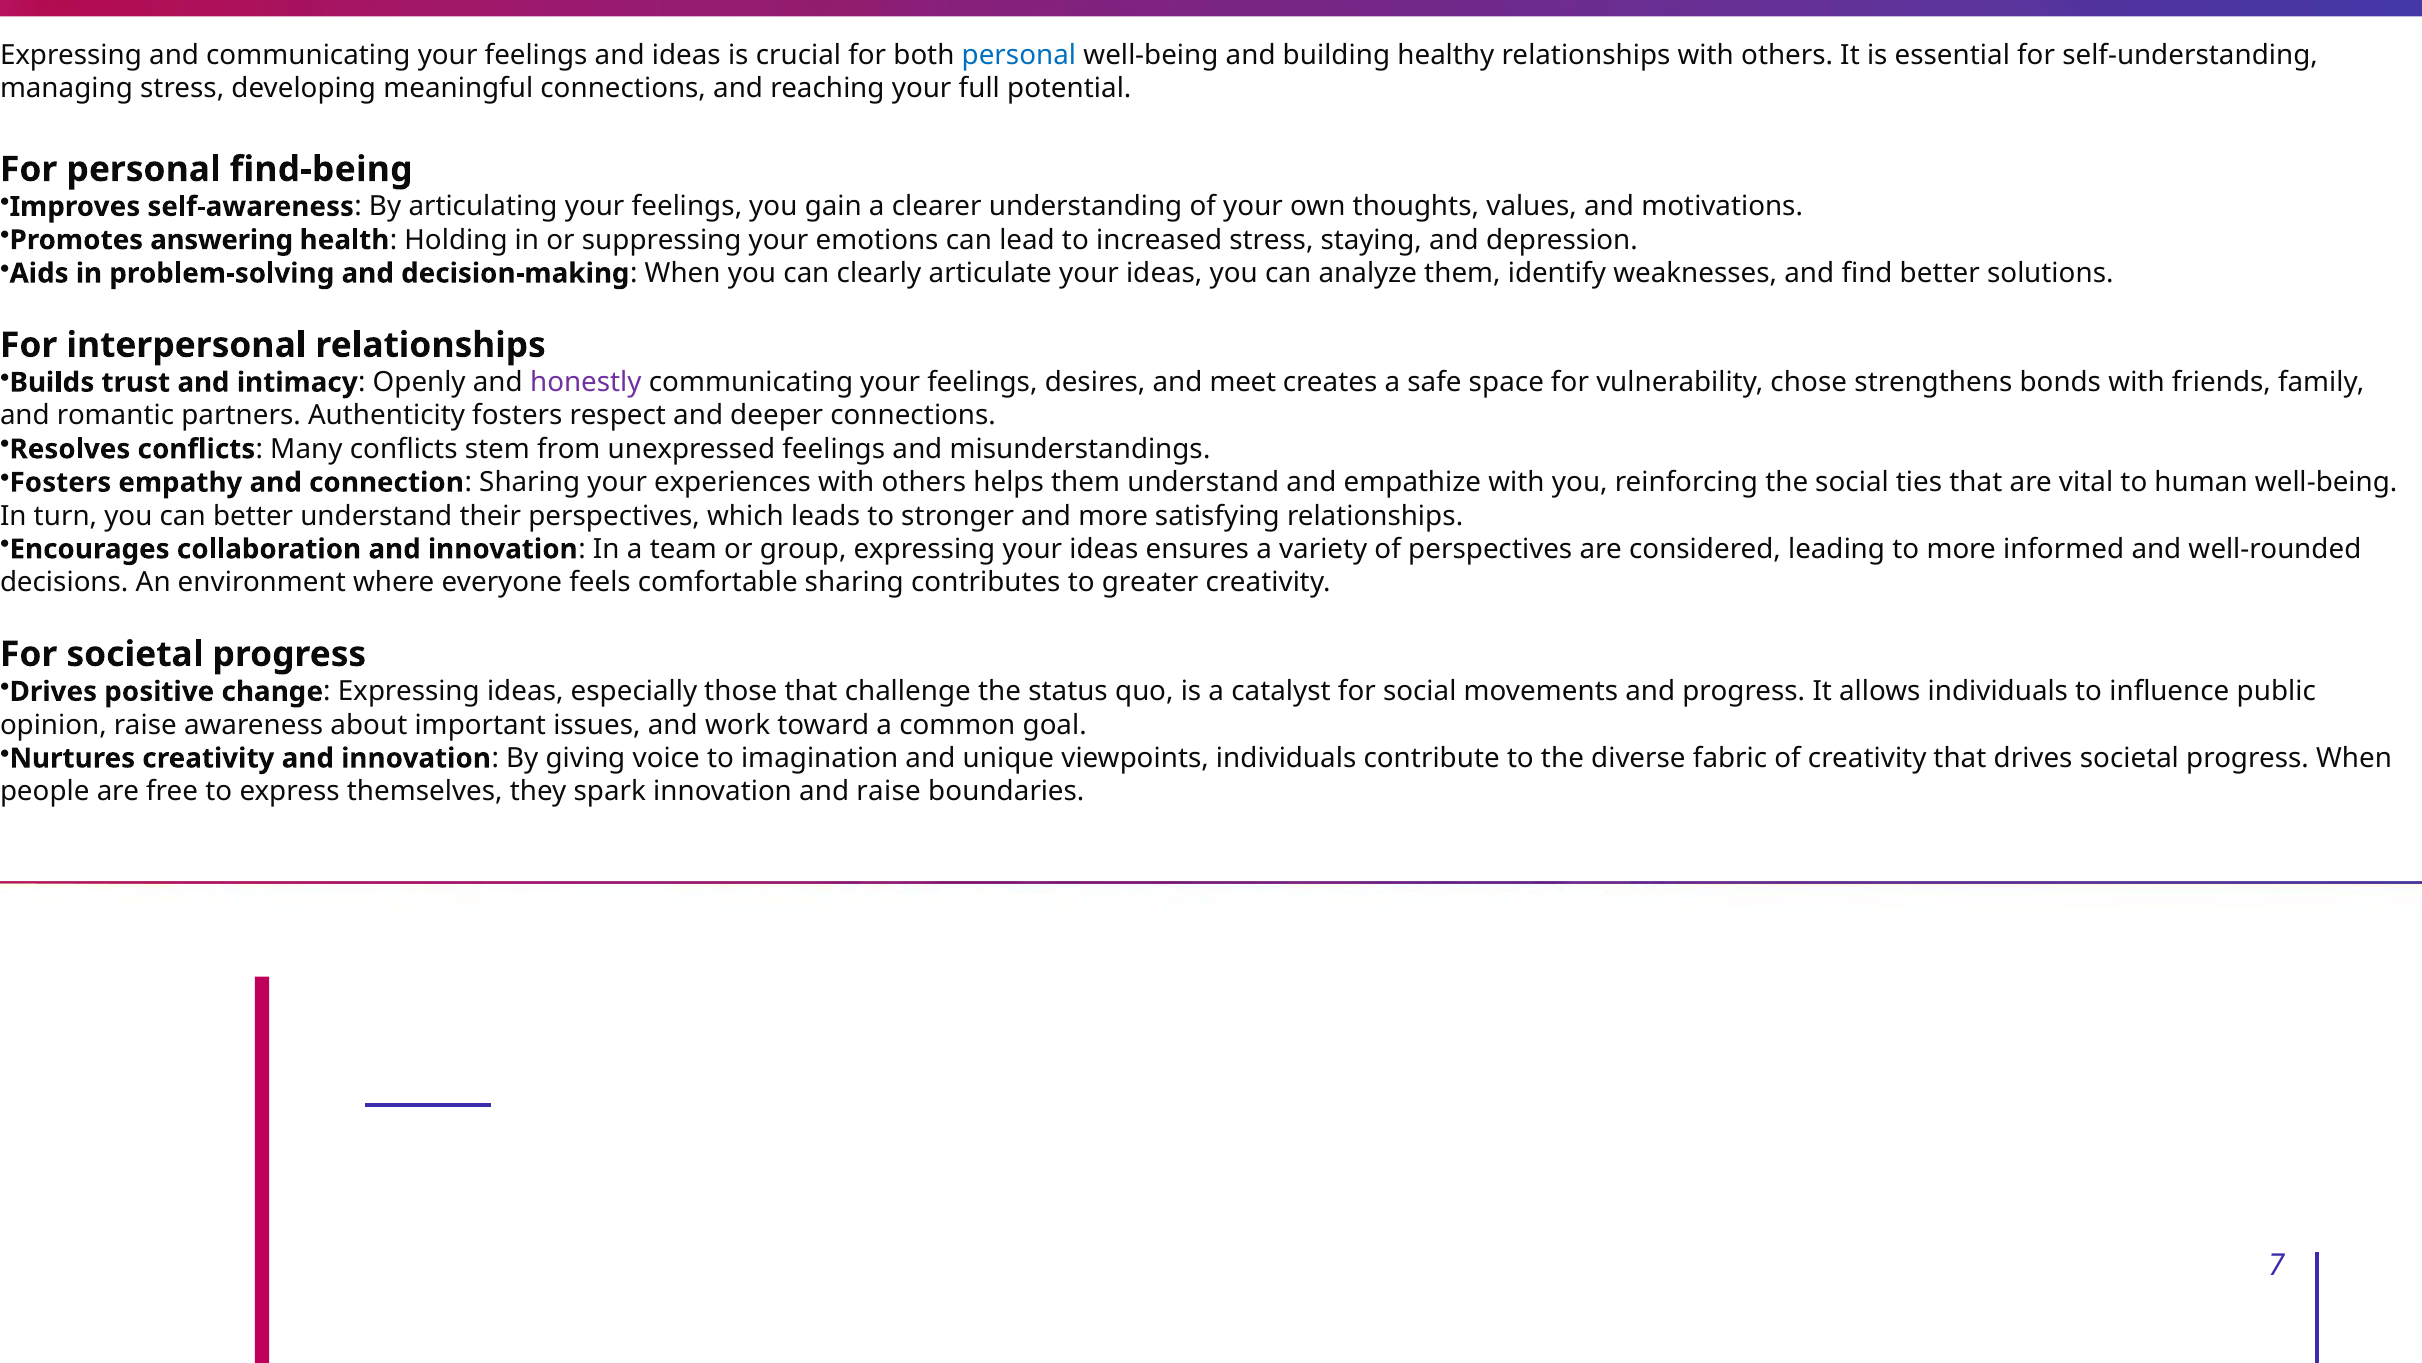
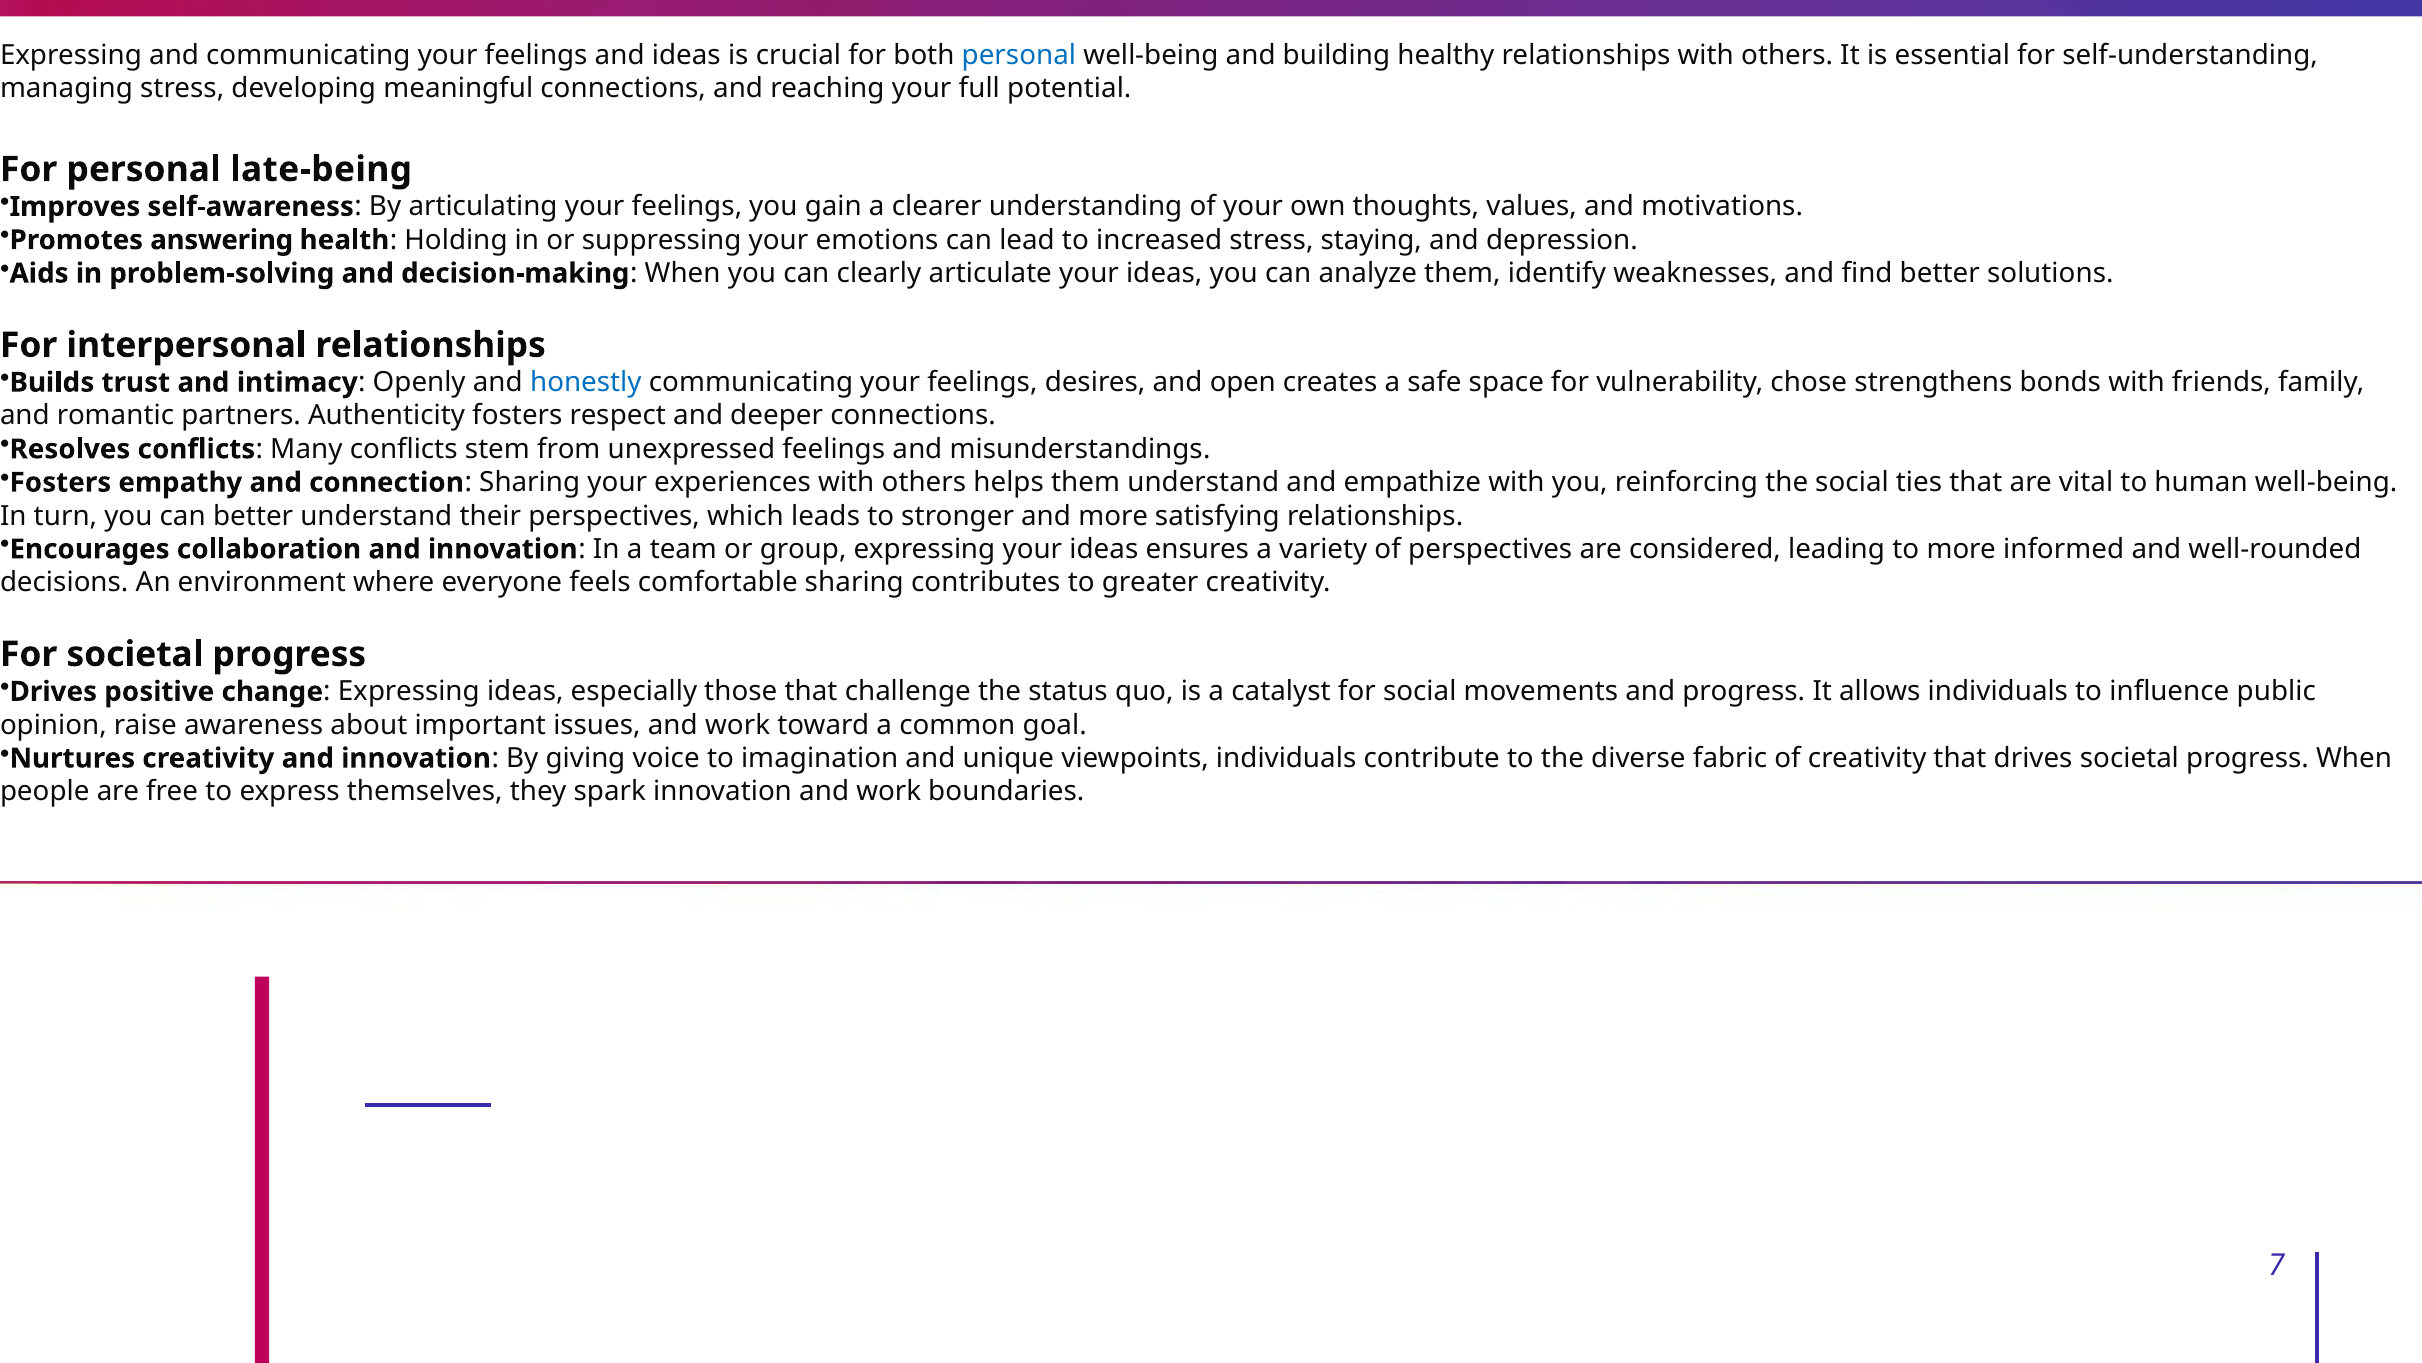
find-being: find-being -> late-being
honestly colour: purple -> blue
meet: meet -> open
innovation and raise: raise -> work
